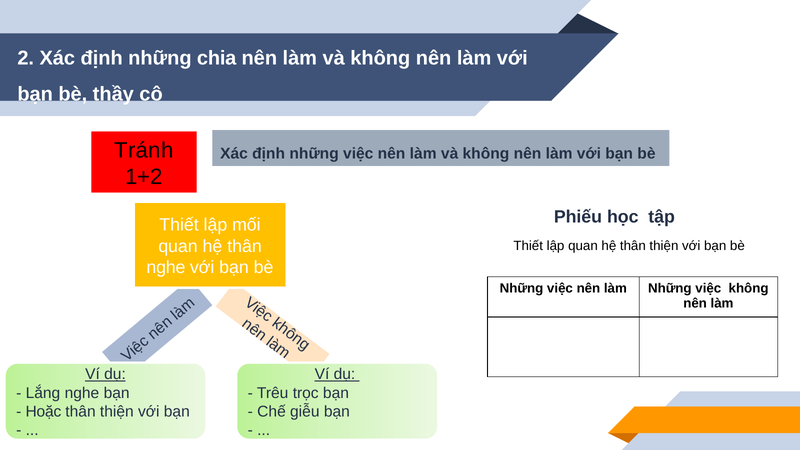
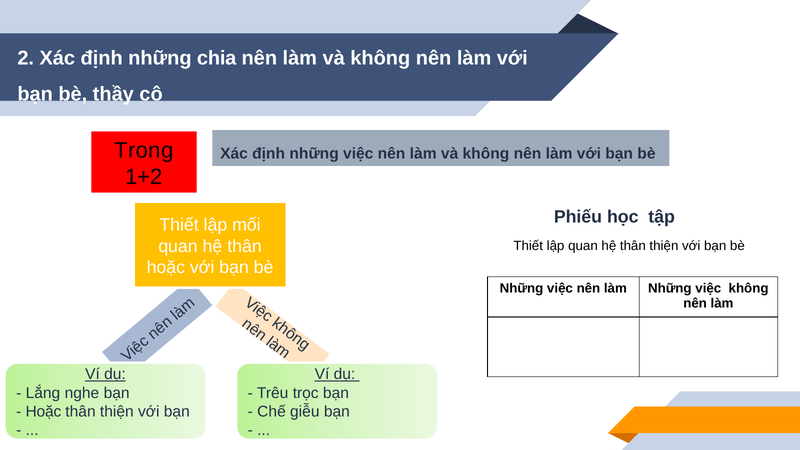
Tránh: Tránh -> Trong
nghe at (166, 268): nghe -> hoặc
